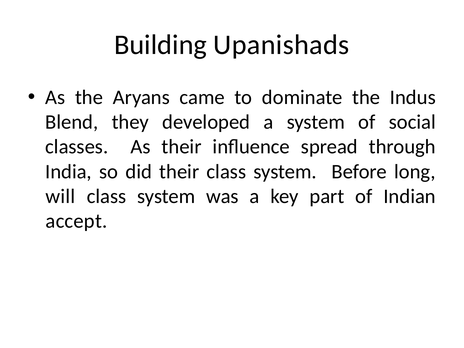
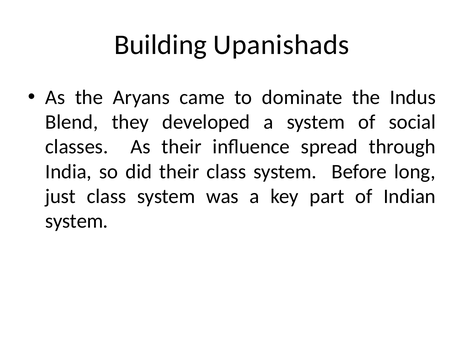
will: will -> just
accept at (76, 221): accept -> system
